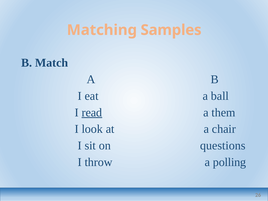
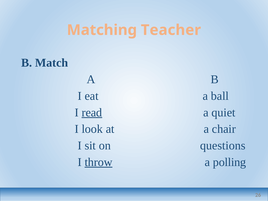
Samples: Samples -> Teacher
them: them -> quiet
throw underline: none -> present
